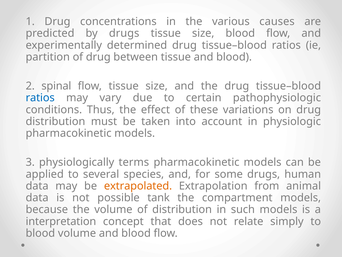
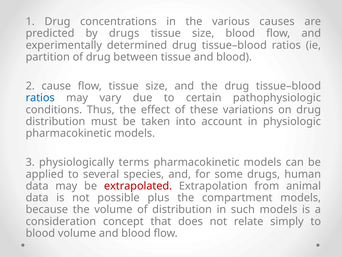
spinal: spinal -> cause
extrapolated colour: orange -> red
tank: tank -> plus
interpretation: interpretation -> consideration
